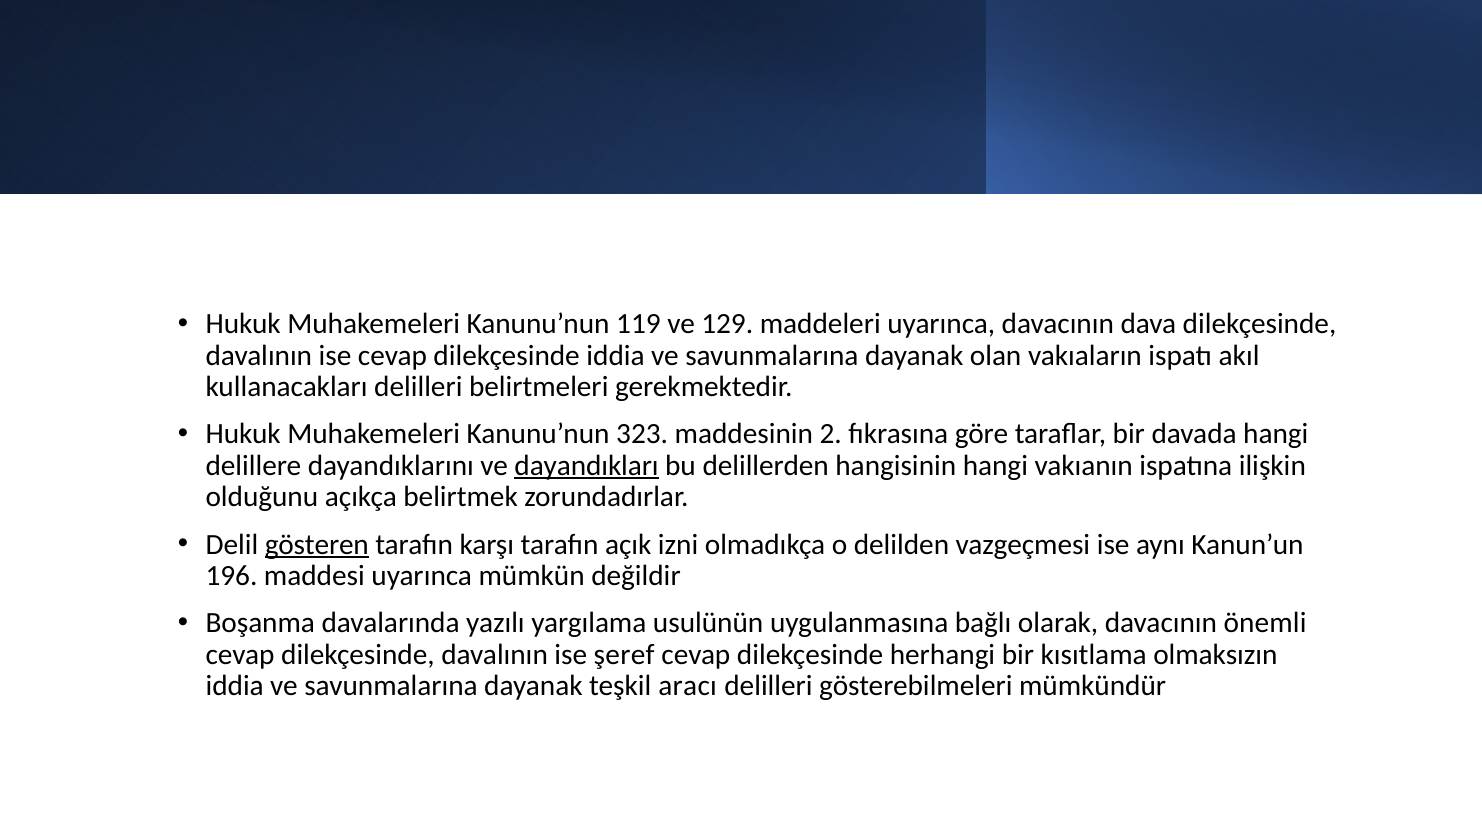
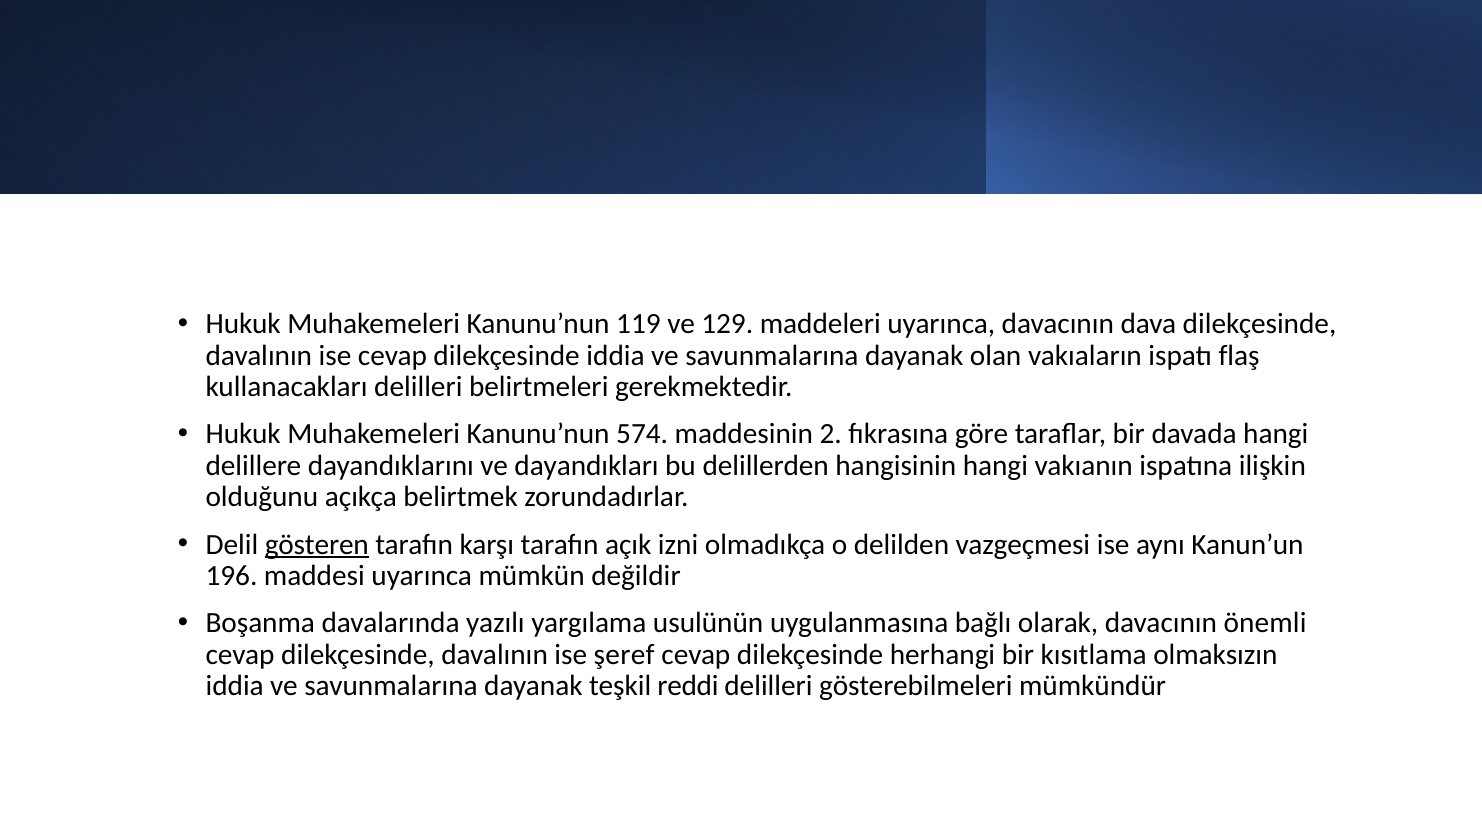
akıl: akıl -> flaş
323: 323 -> 574
dayandıkları underline: present -> none
aracı: aracı -> reddi
